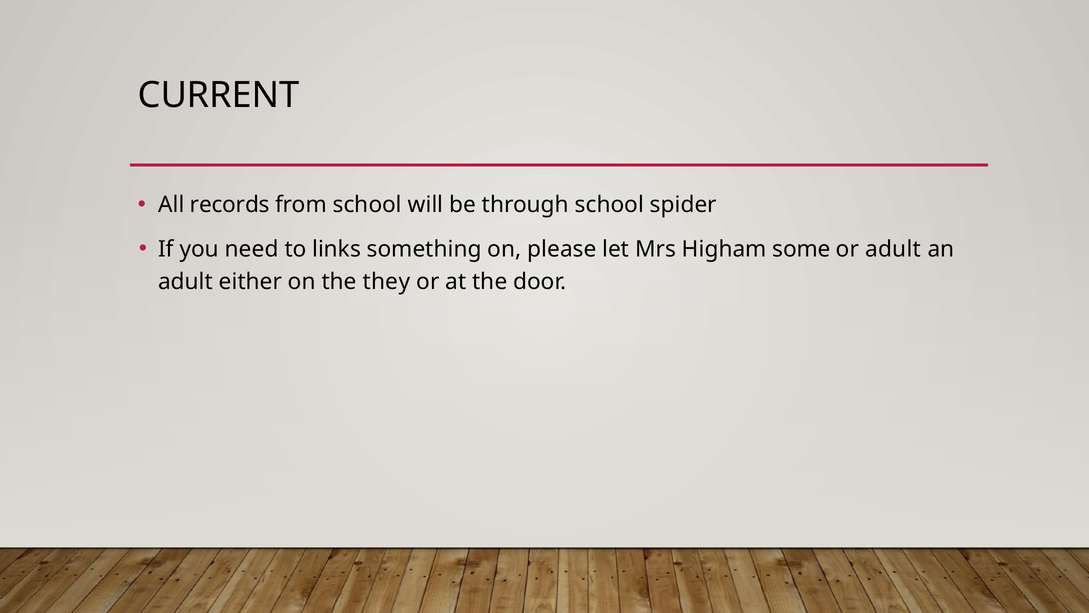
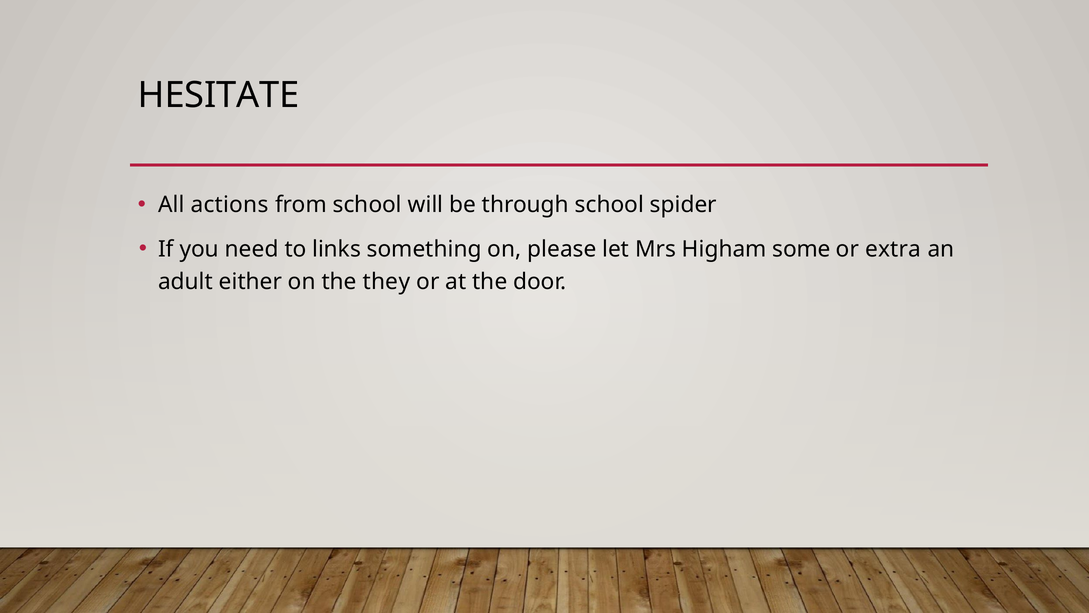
CURRENT: CURRENT -> HESITATE
records: records -> actions
or adult: adult -> extra
